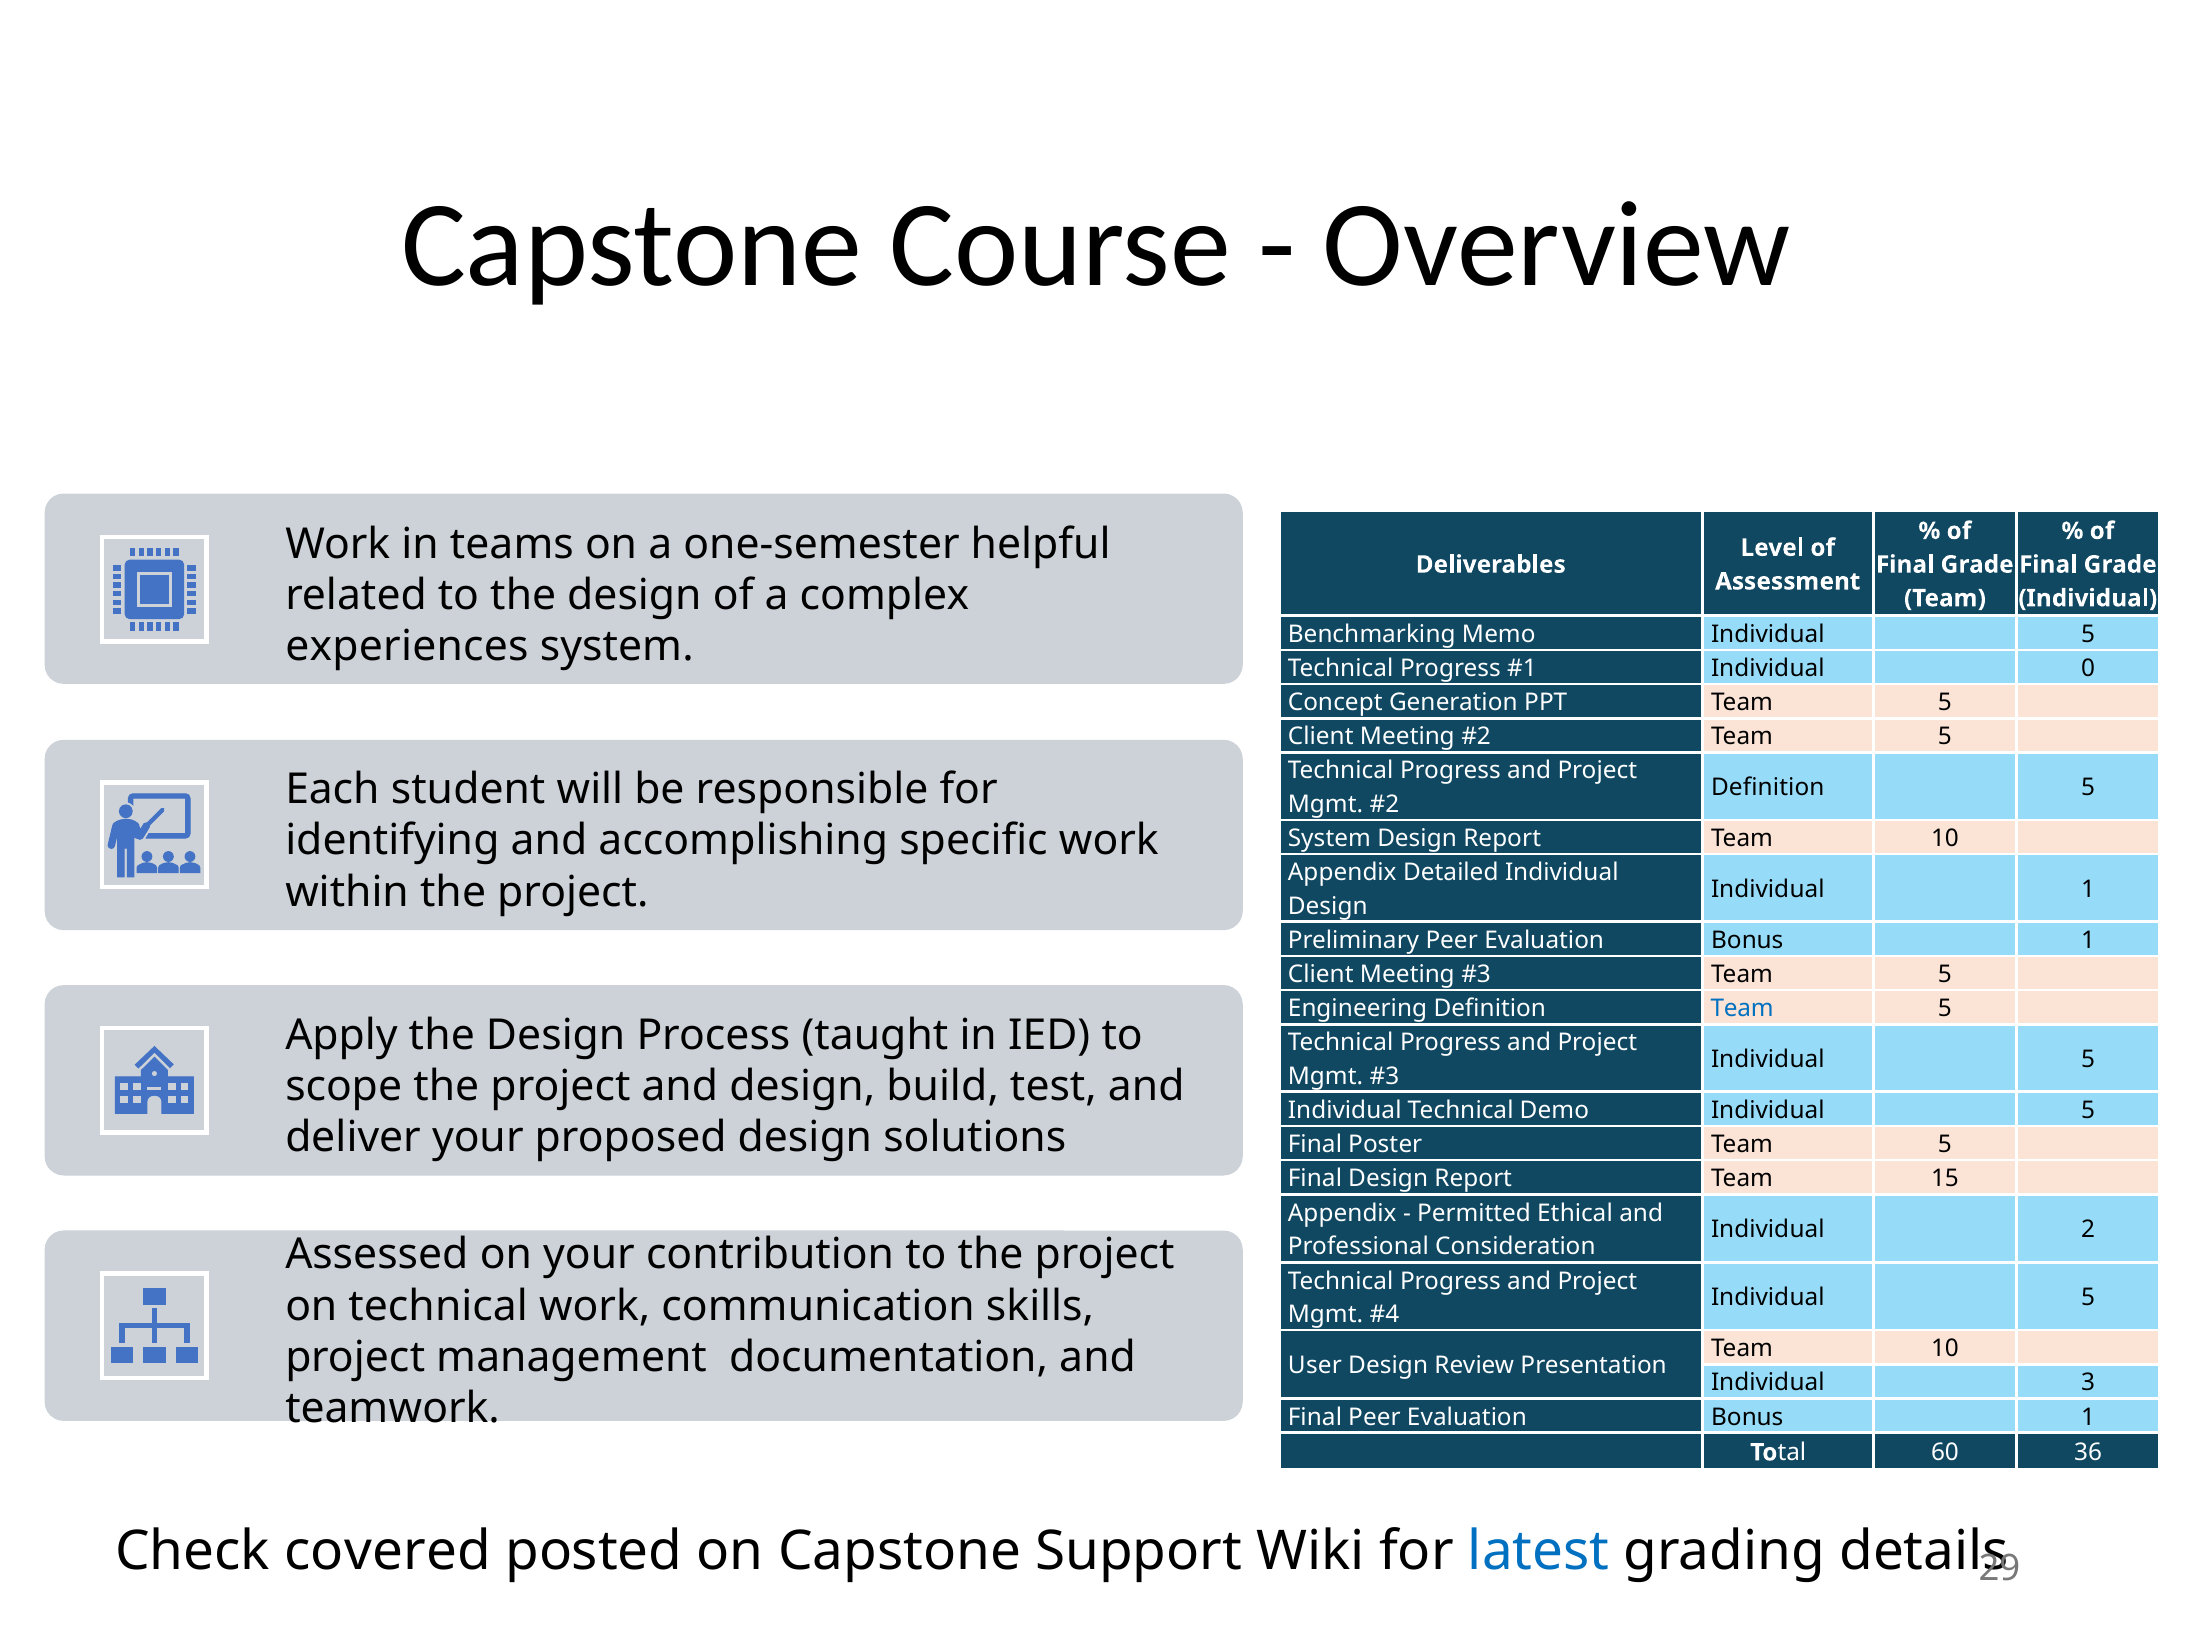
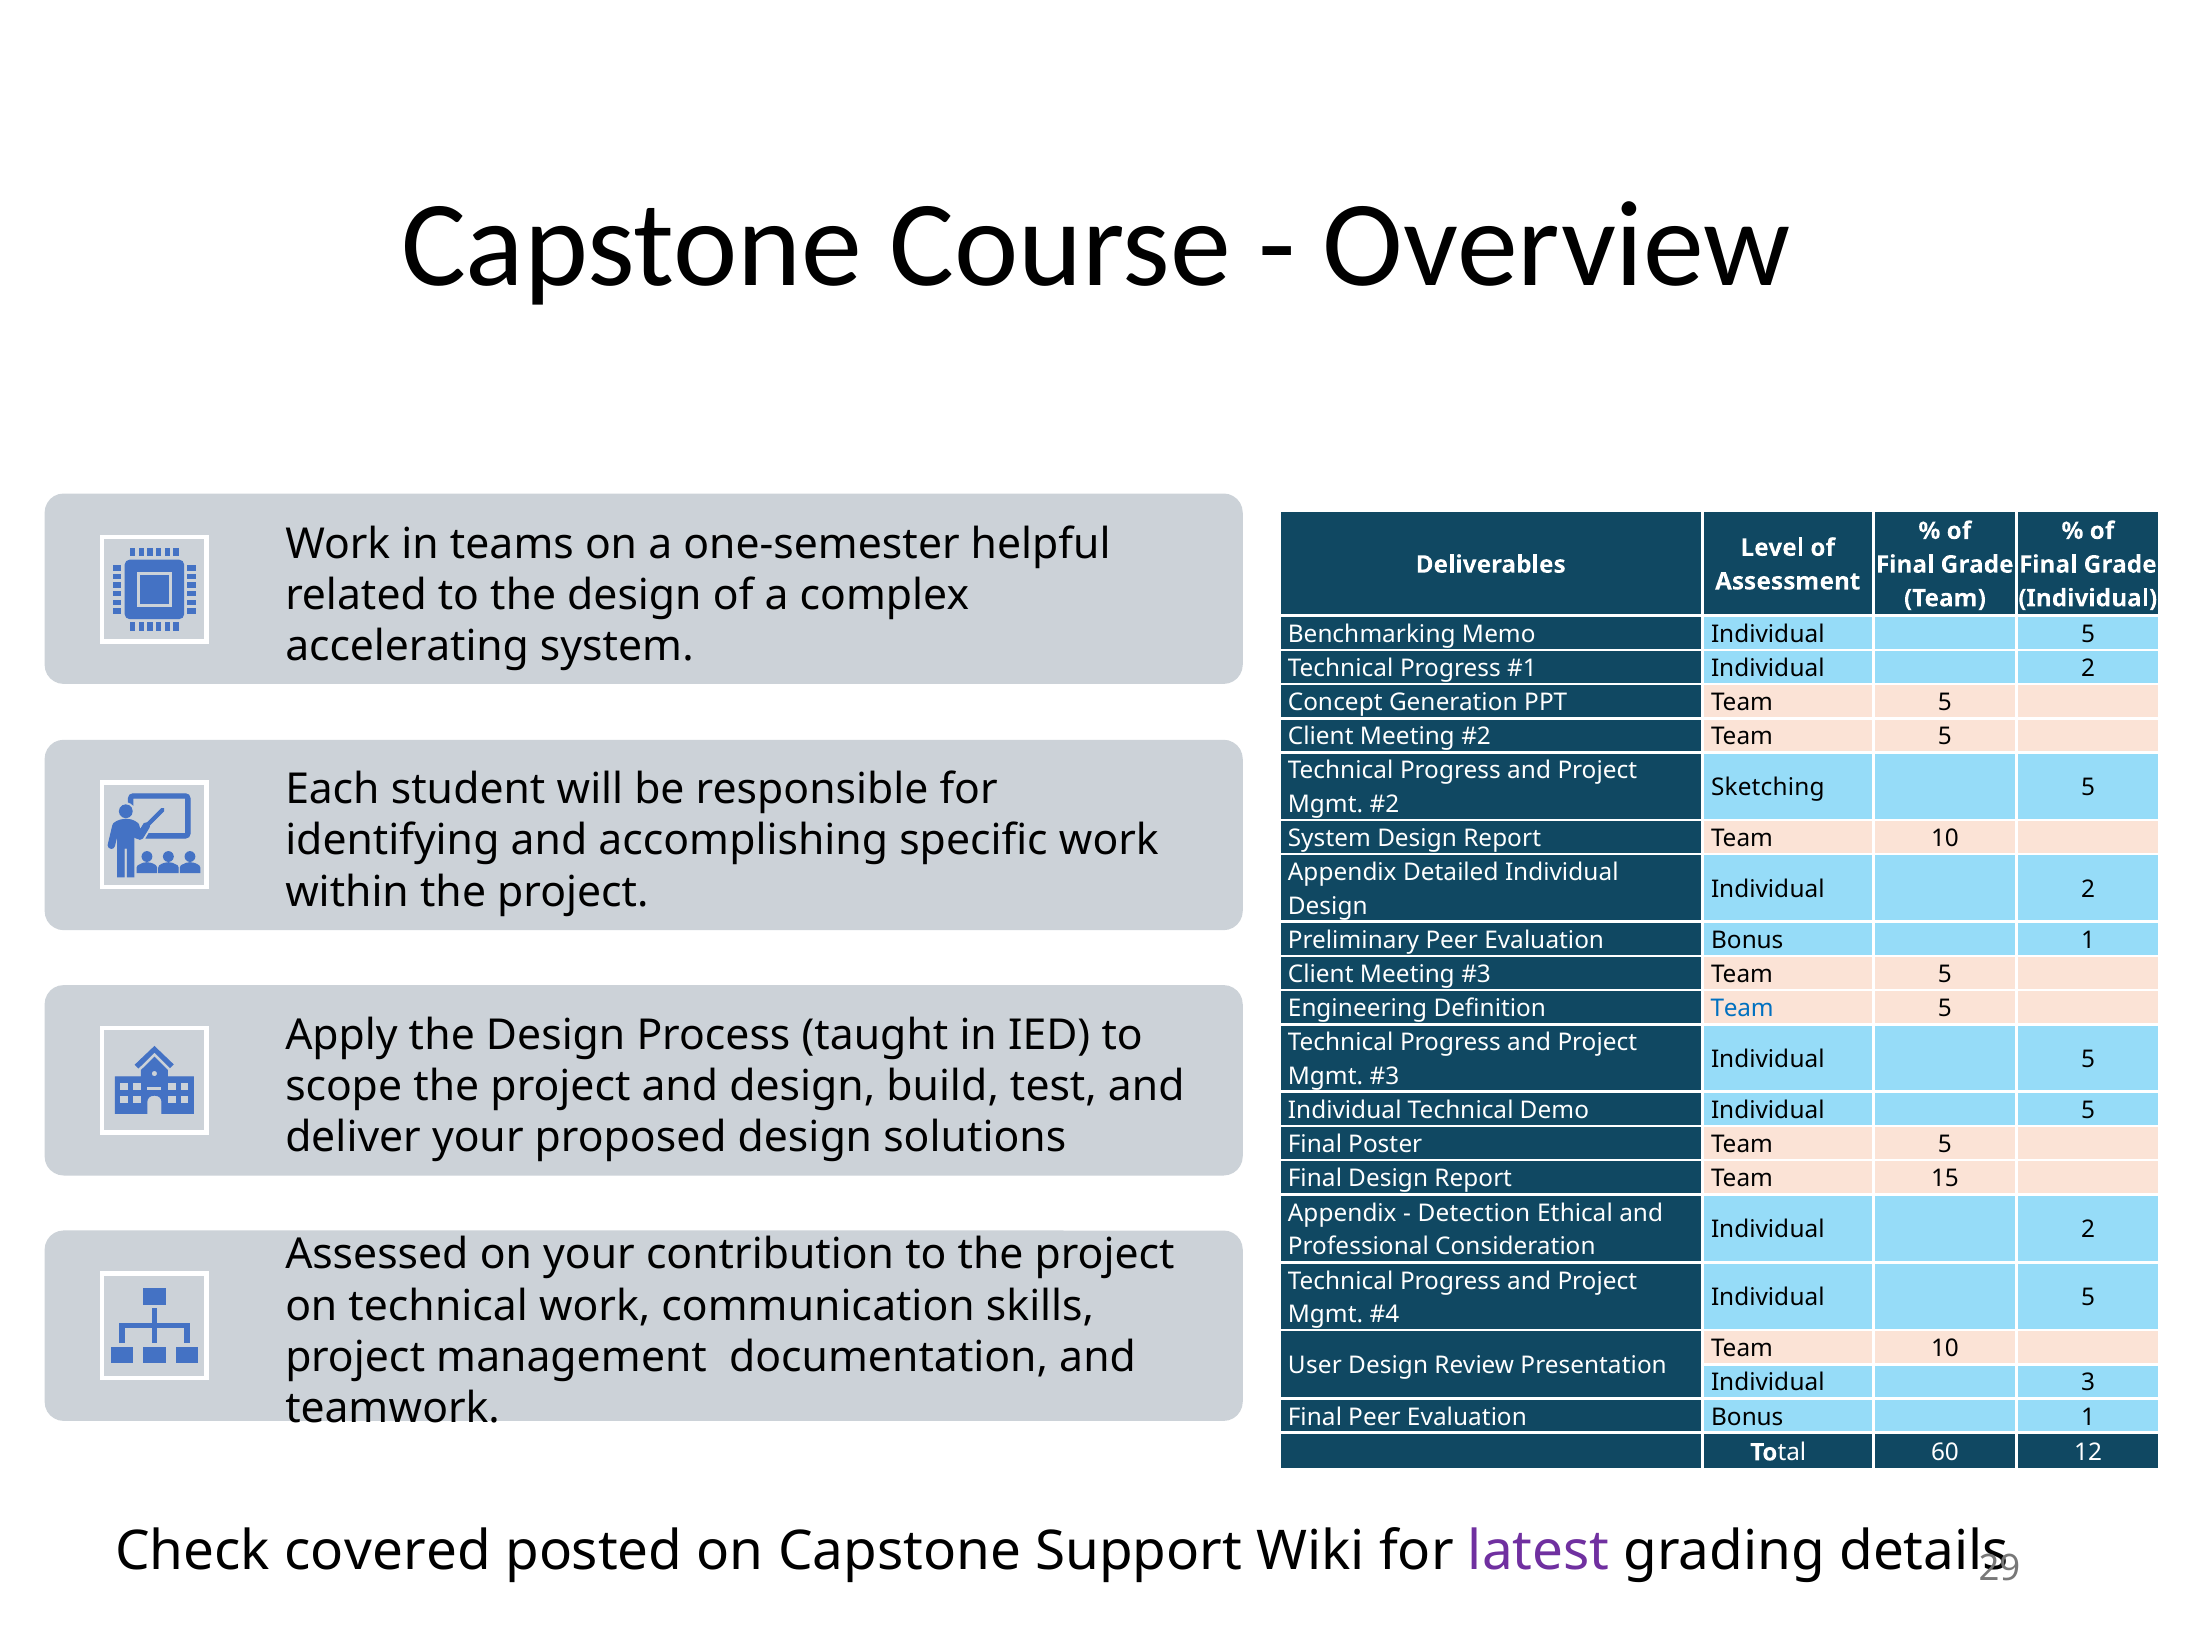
experiences: experiences -> accelerating
0 at (2088, 668): 0 -> 2
Definition at (1768, 788): Definition -> Sketching
1 at (2088, 889): 1 -> 2
Permitted: Permitted -> Detection
36: 36 -> 12
latest colour: blue -> purple
